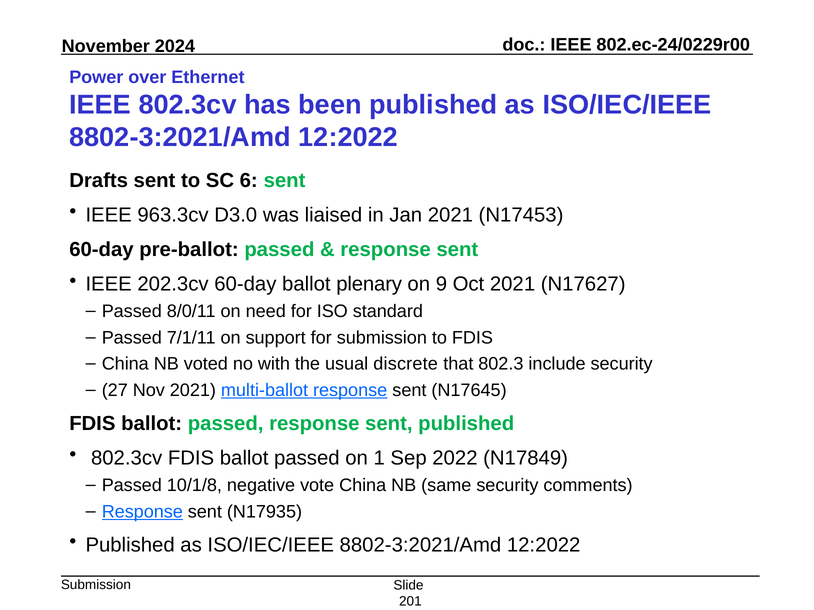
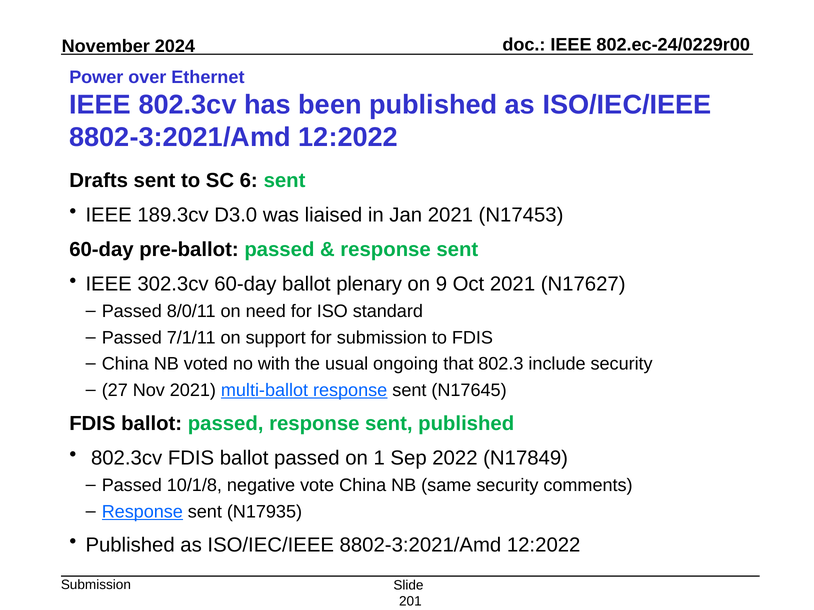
963.3cv: 963.3cv -> 189.3cv
202.3cv: 202.3cv -> 302.3cv
discrete: discrete -> ongoing
